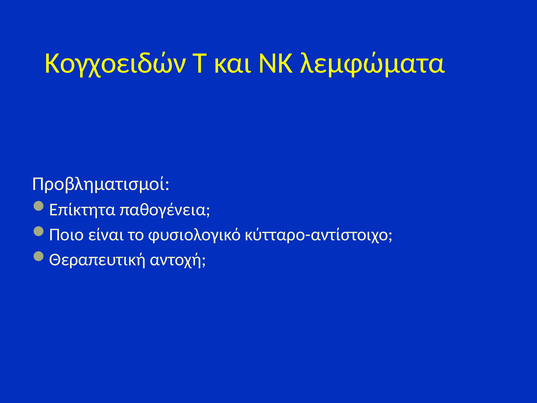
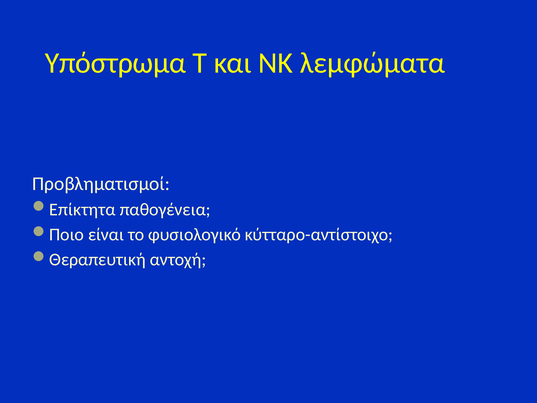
Κογχοειδών: Κογχοειδών -> Υπόστρωμα
